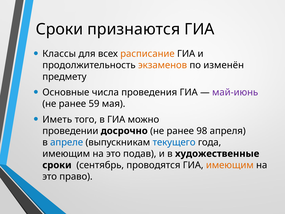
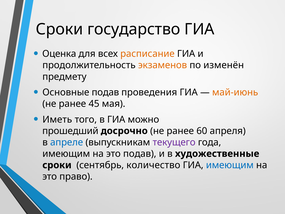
признаются: признаются -> государство
Классы: Классы -> Оценка
Основные числа: числа -> подав
май-июнь colour: purple -> orange
59: 59 -> 45
проведении: проведении -> прошедший
98: 98 -> 60
текущего colour: blue -> purple
проводятся: проводятся -> количество
имеющим at (230, 165) colour: orange -> blue
